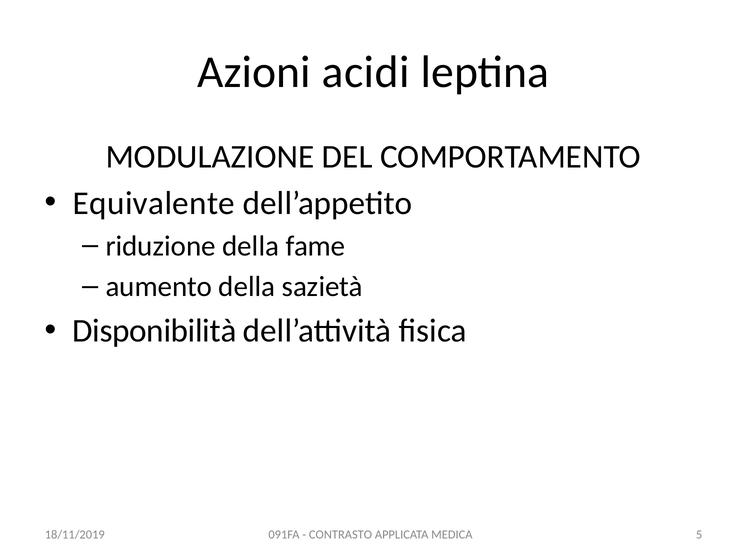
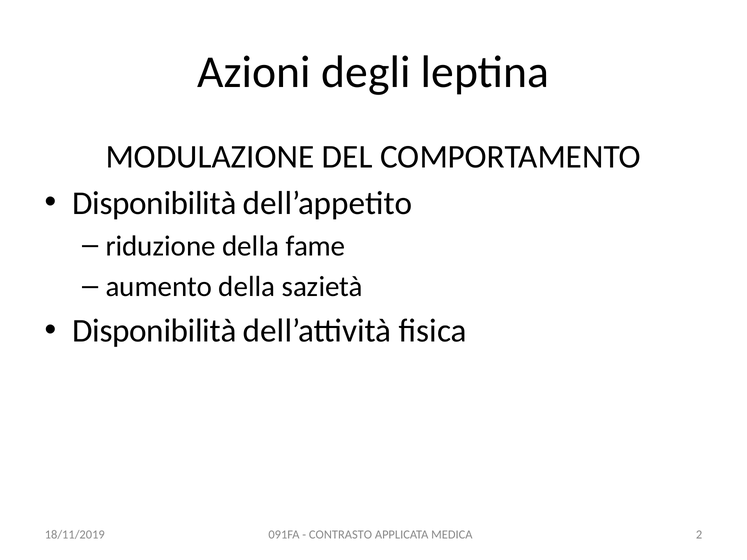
acidi: acidi -> degli
Equivalente at (154, 203): Equivalente -> Disponibilità
5: 5 -> 2
